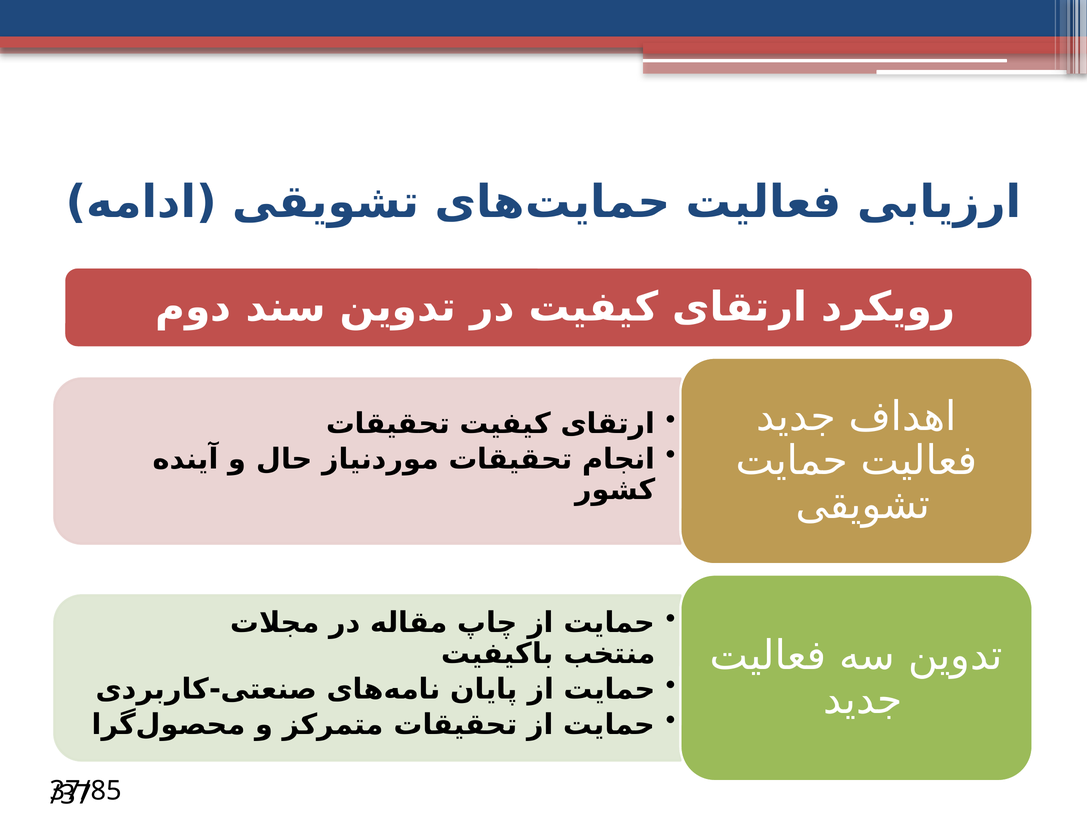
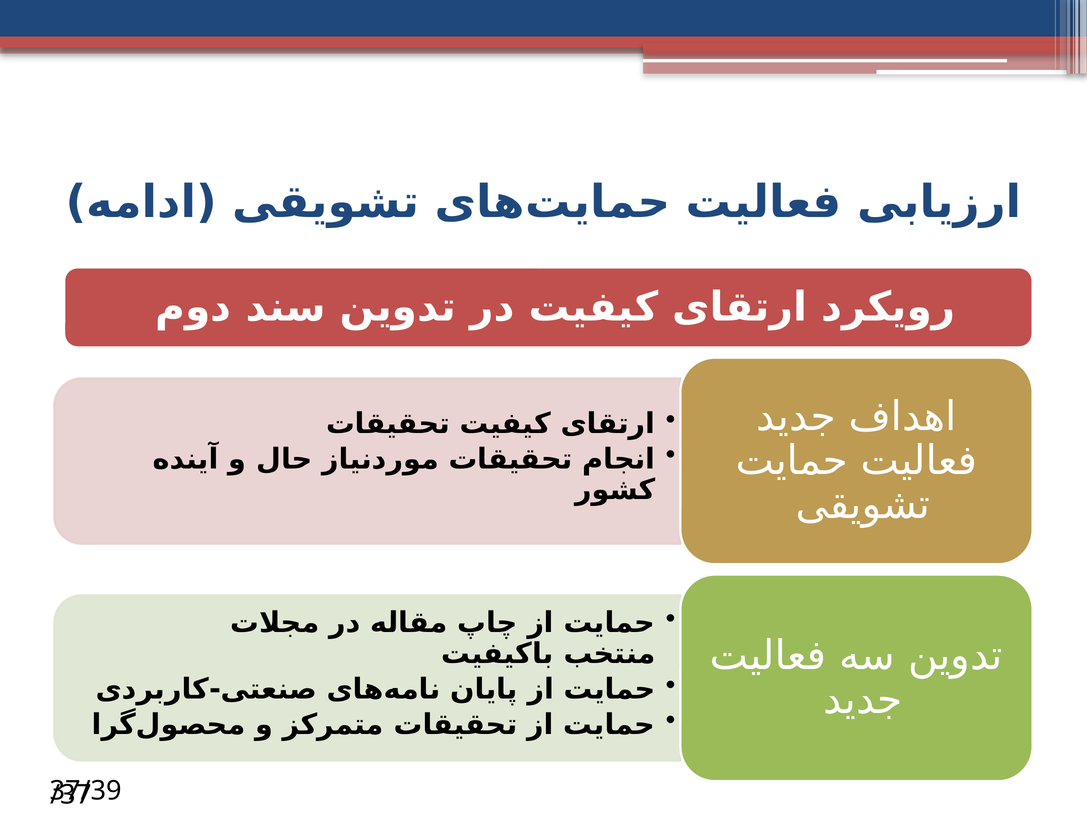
85: 85 -> 39
